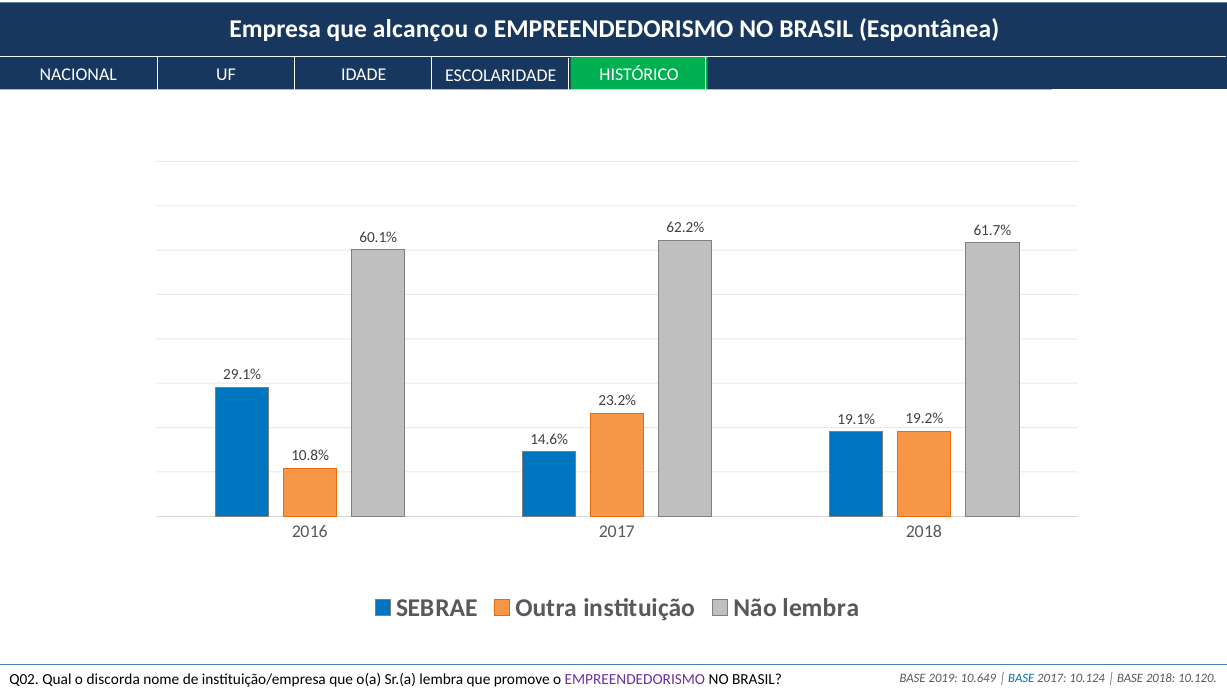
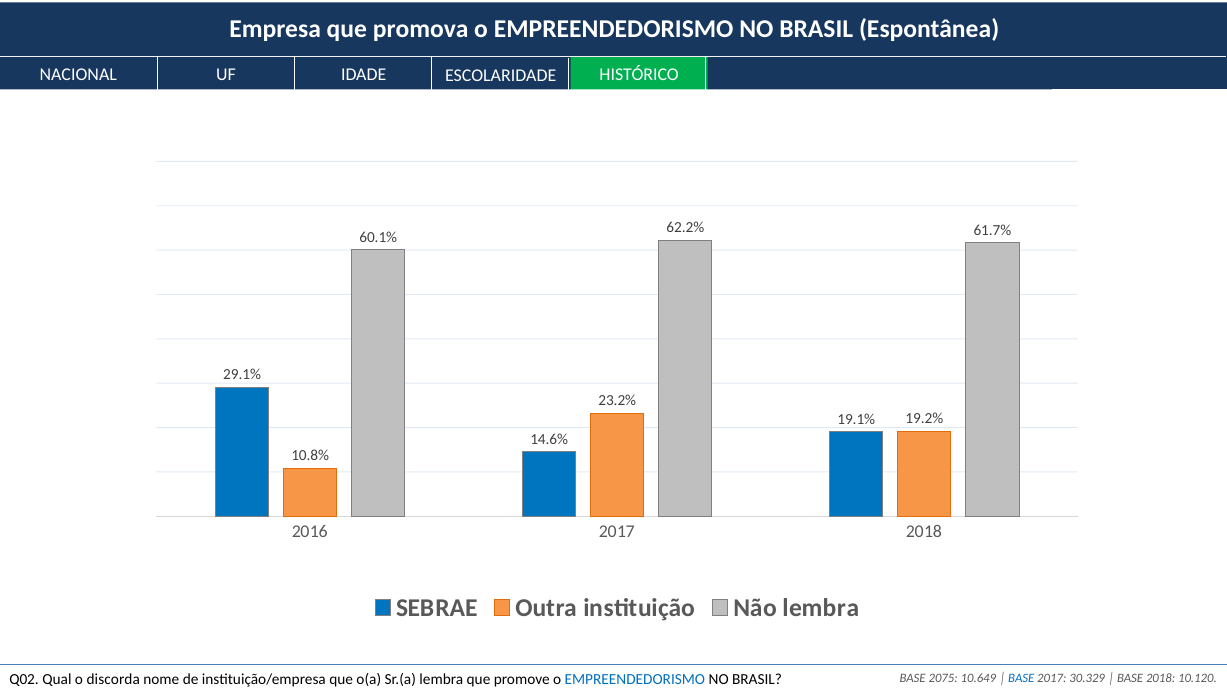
alcançou: alcançou -> promova
2019: 2019 -> 2075
10.124: 10.124 -> 30.329
EMPREENDEDORISMO at (635, 679) colour: purple -> blue
